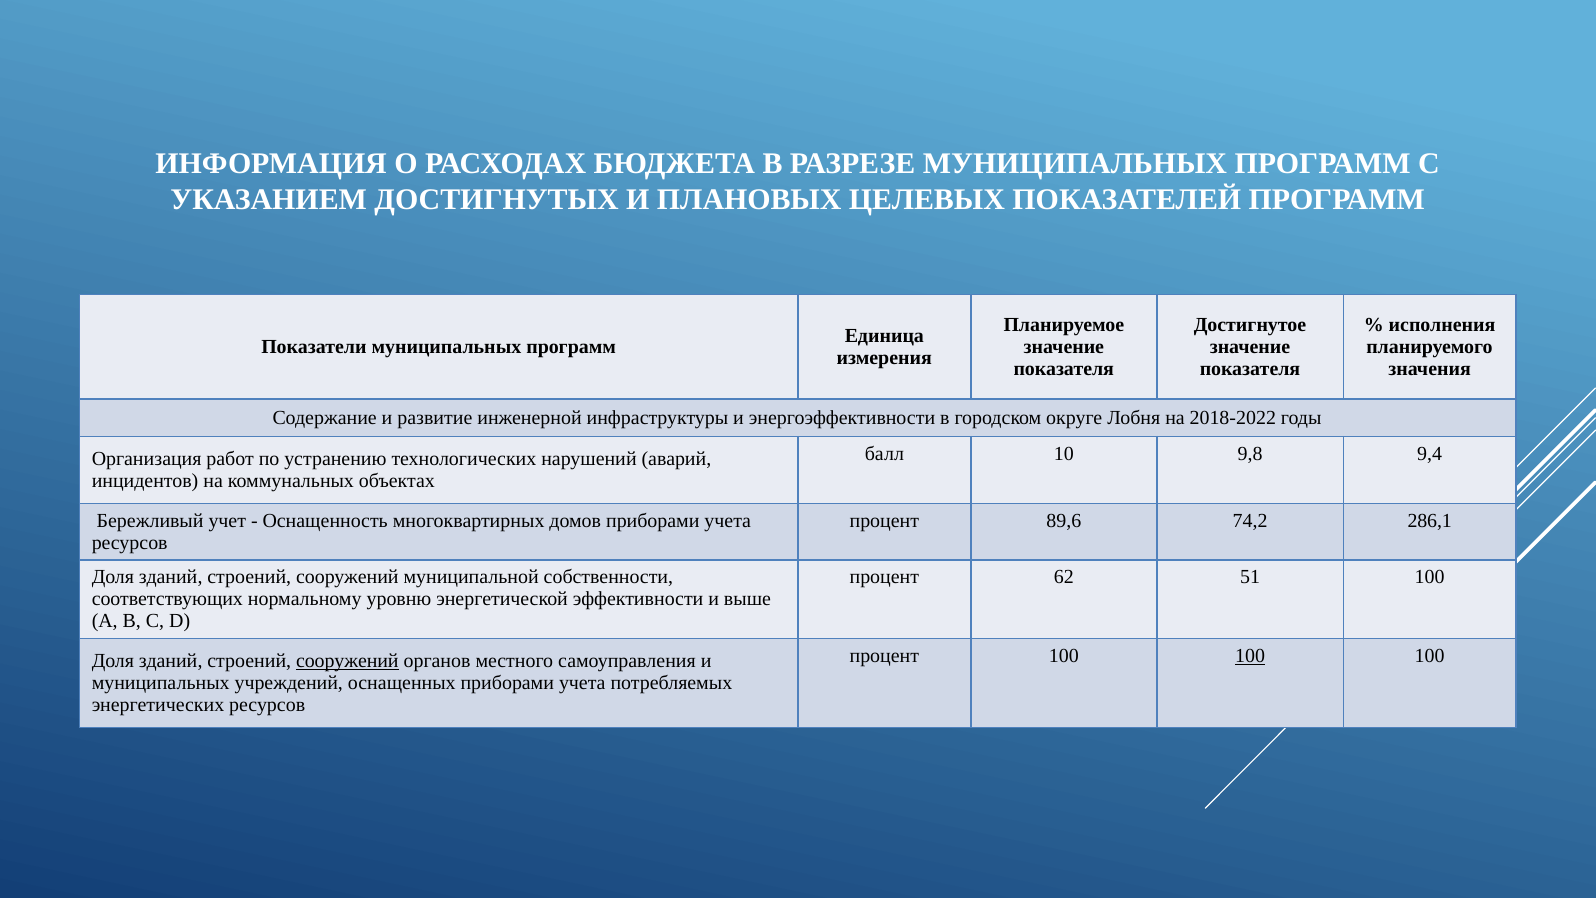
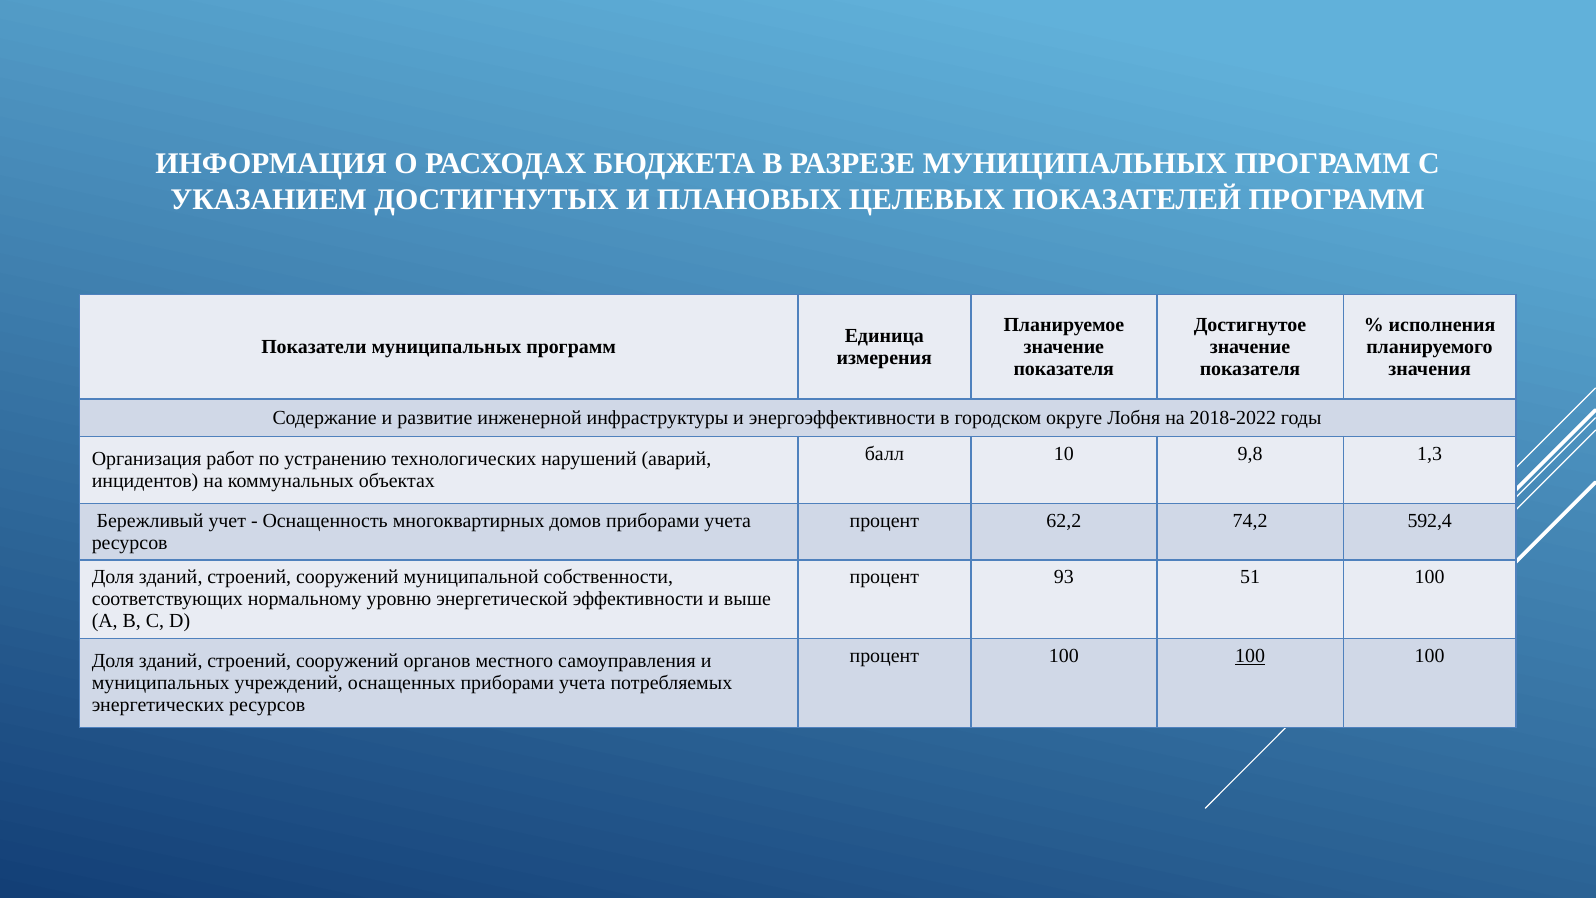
9,4: 9,4 -> 1,3
89,6: 89,6 -> 62,2
286,1: 286,1 -> 592,4
62: 62 -> 93
сооружений at (347, 661) underline: present -> none
